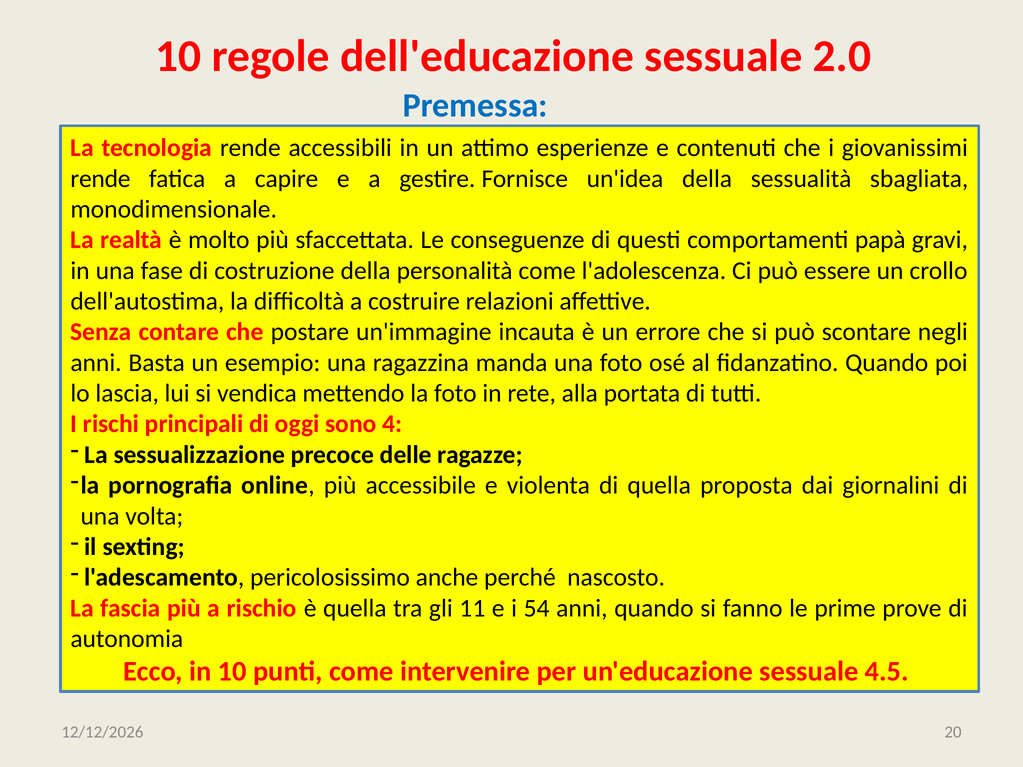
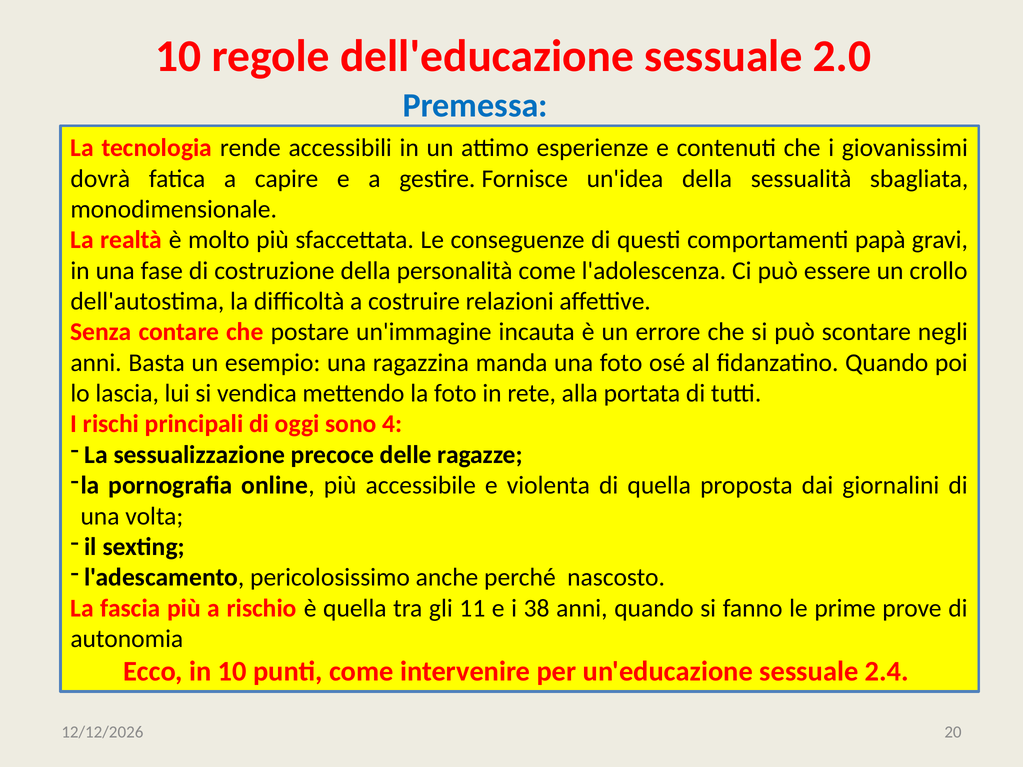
rende at (100, 179): rende -> dovrà
54: 54 -> 38
4.5: 4.5 -> 2.4
